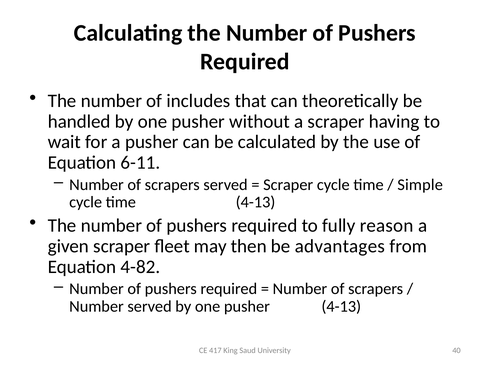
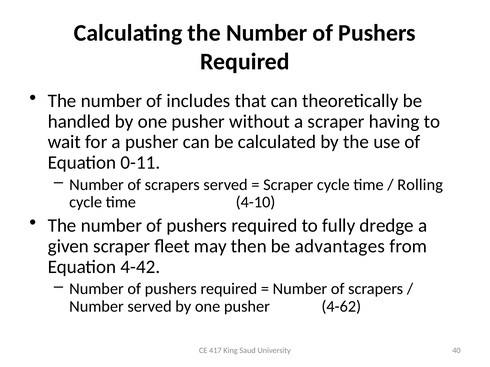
6-11: 6-11 -> 0-11
Simple: Simple -> Rolling
time 4-13: 4-13 -> 4-10
reason: reason -> dredge
4-82: 4-82 -> 4-42
pusher 4-13: 4-13 -> 4-62
